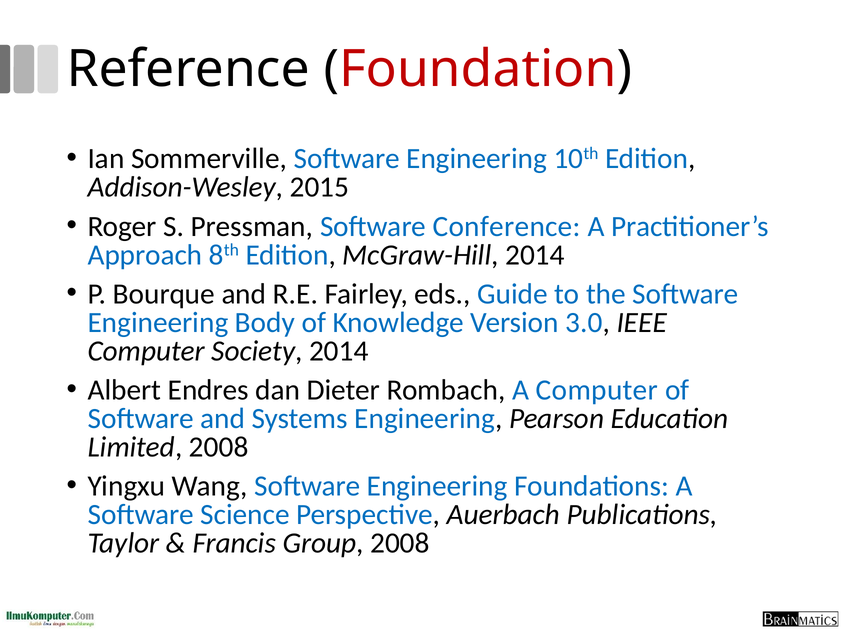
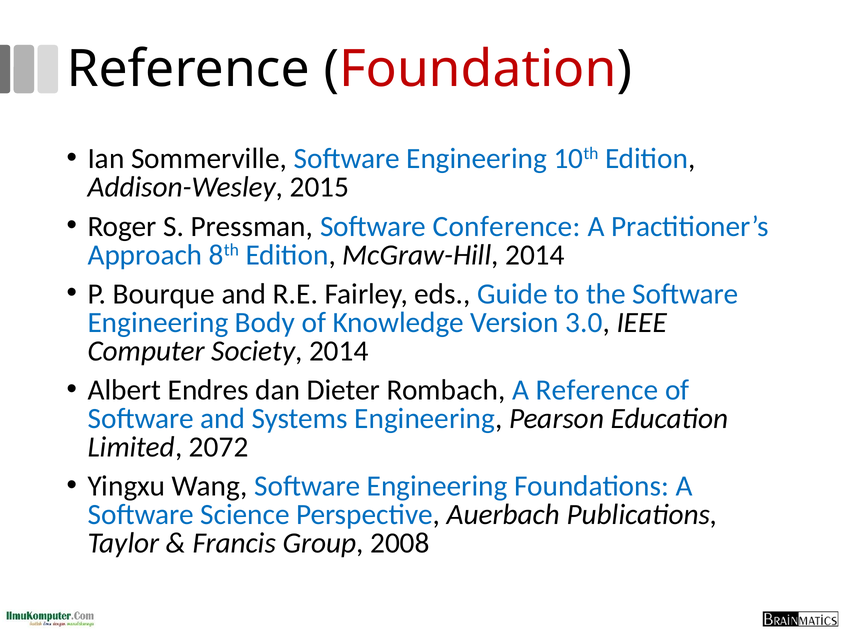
A Computer: Computer -> Reference
Limited 2008: 2008 -> 2072
